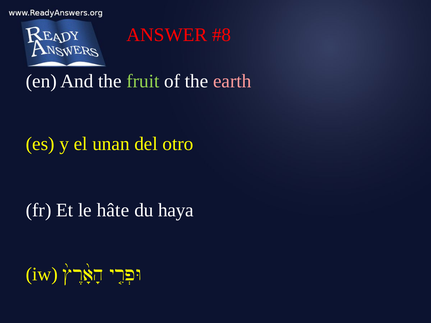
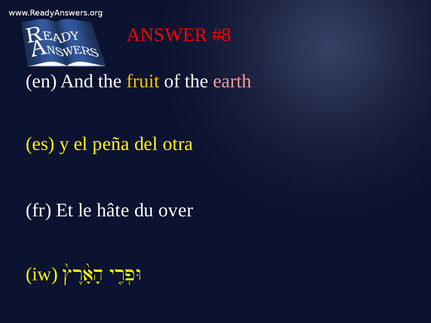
fruit colour: light green -> yellow
unan: unan -> peña
otro: otro -> otra
haya: haya -> over
